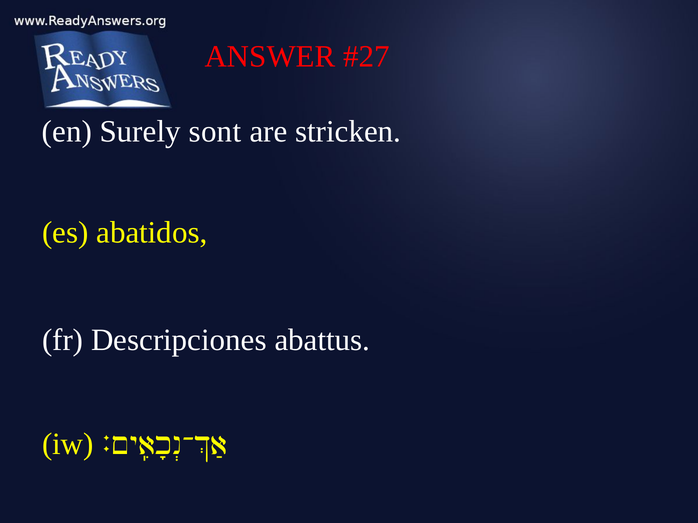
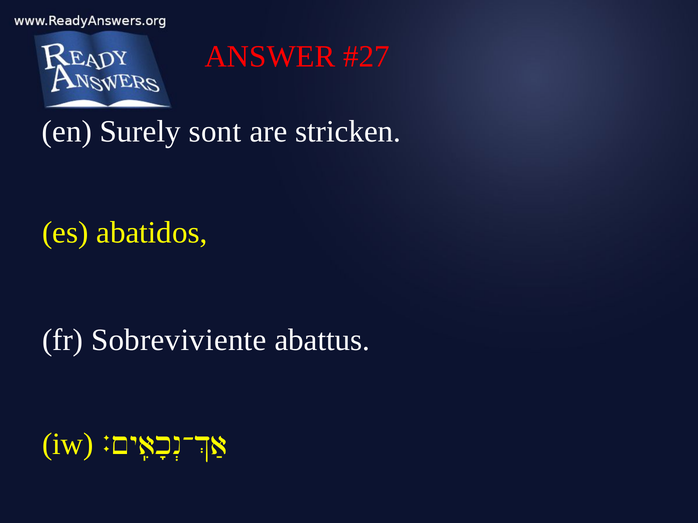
Descripciones: Descripciones -> Sobreviviente
